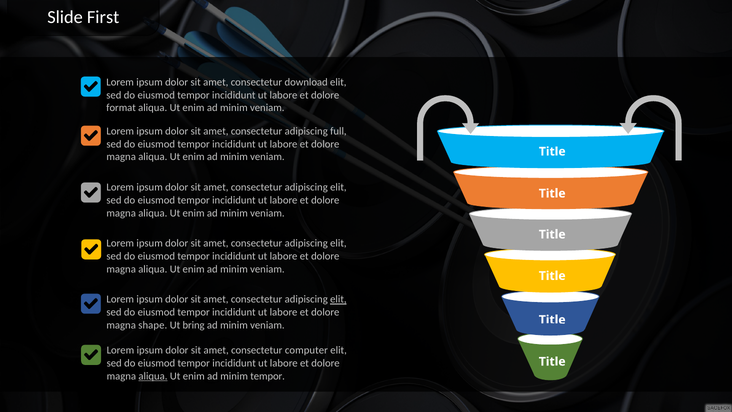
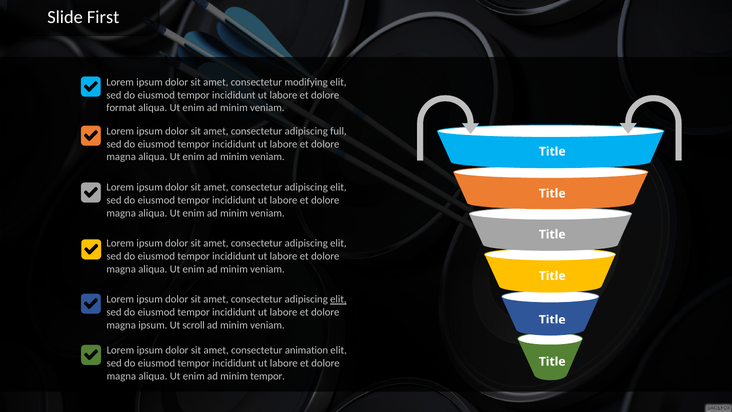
download: download -> modifying
magna shape: shape -> ipsum
bring: bring -> scroll
computer: computer -> animation
aliqua at (153, 376) underline: present -> none
